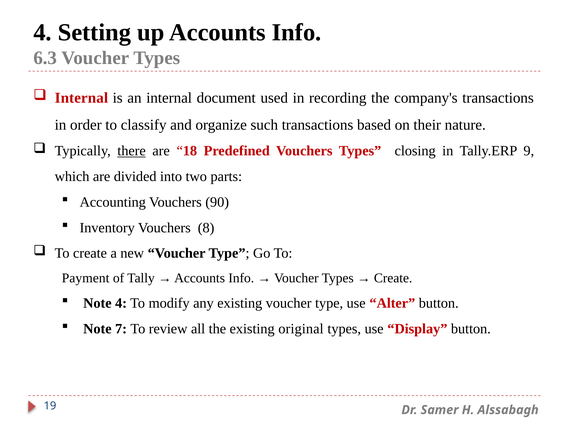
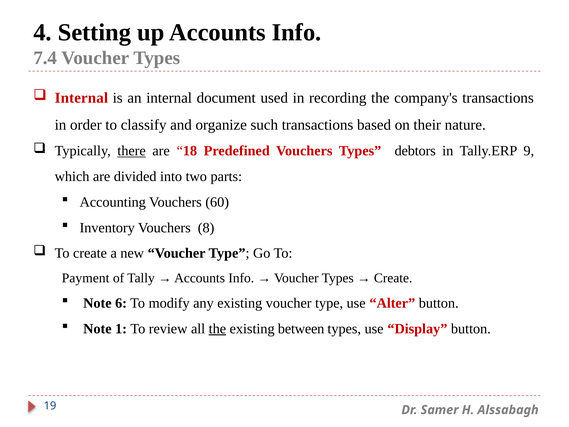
6.3: 6.3 -> 7.4
closing: closing -> debtors
90: 90 -> 60
Note 4: 4 -> 6
7: 7 -> 1
the at (217, 329) underline: none -> present
original: original -> between
